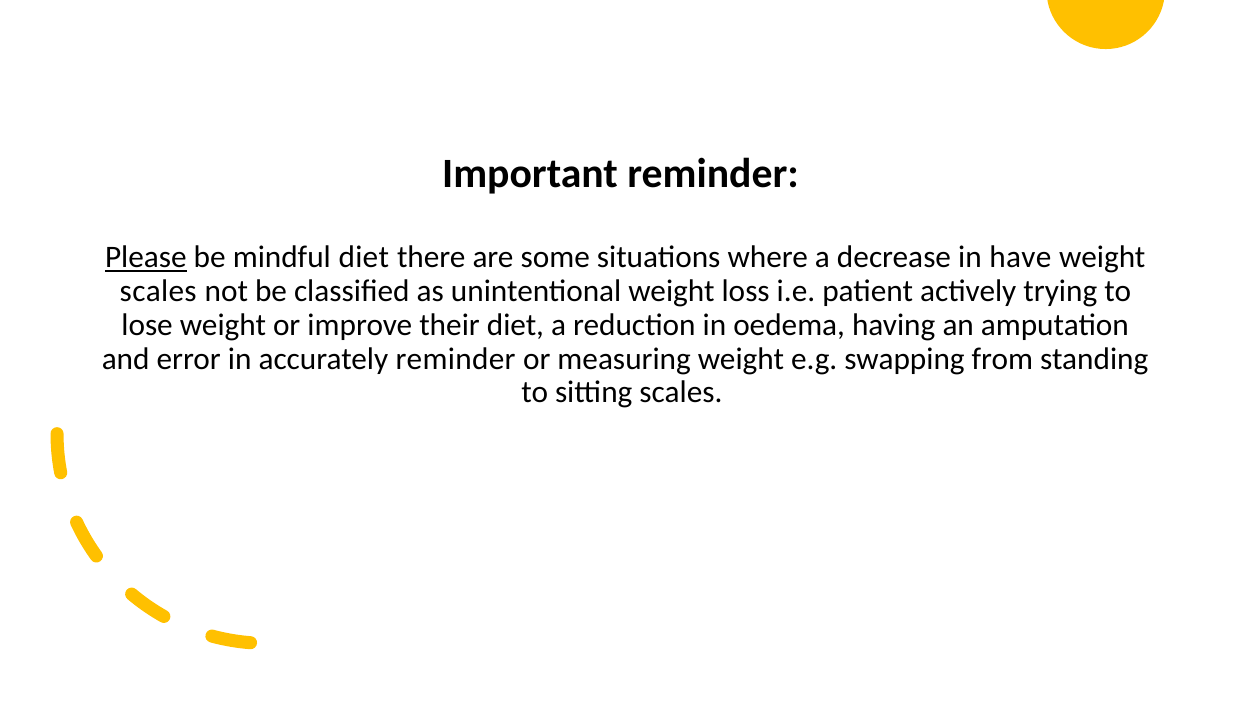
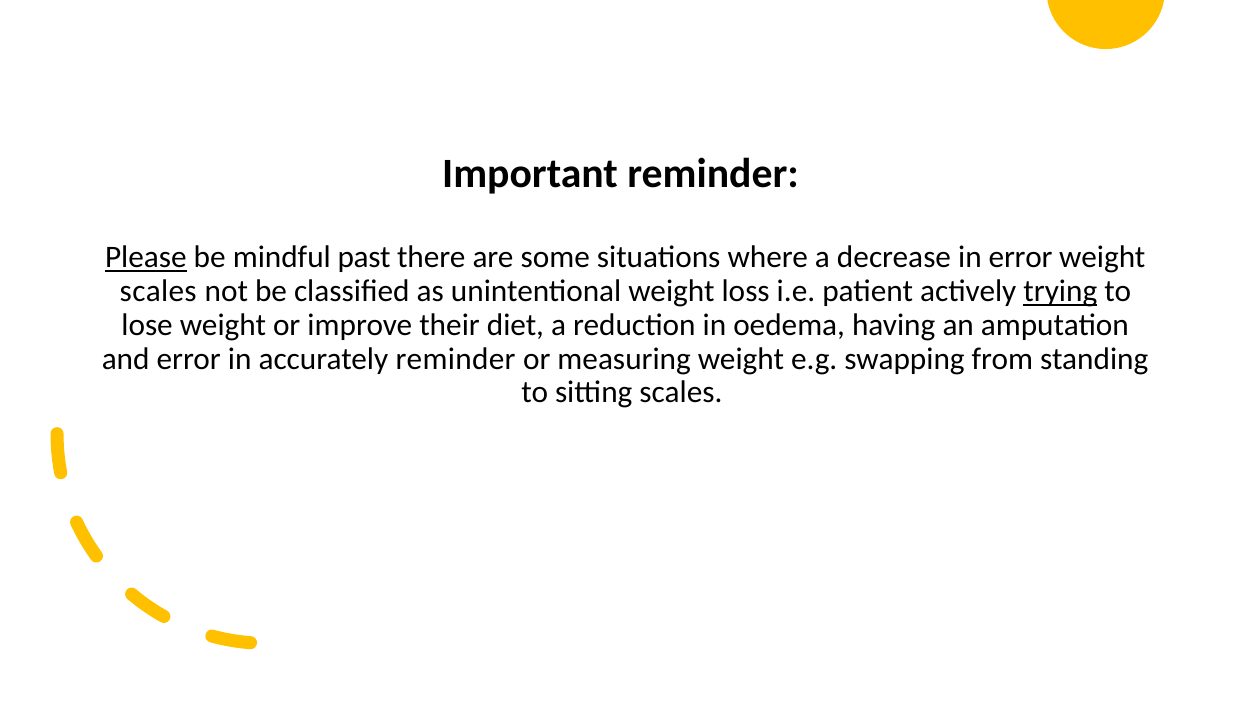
mindful diet: diet -> past
in have: have -> error
trying underline: none -> present
